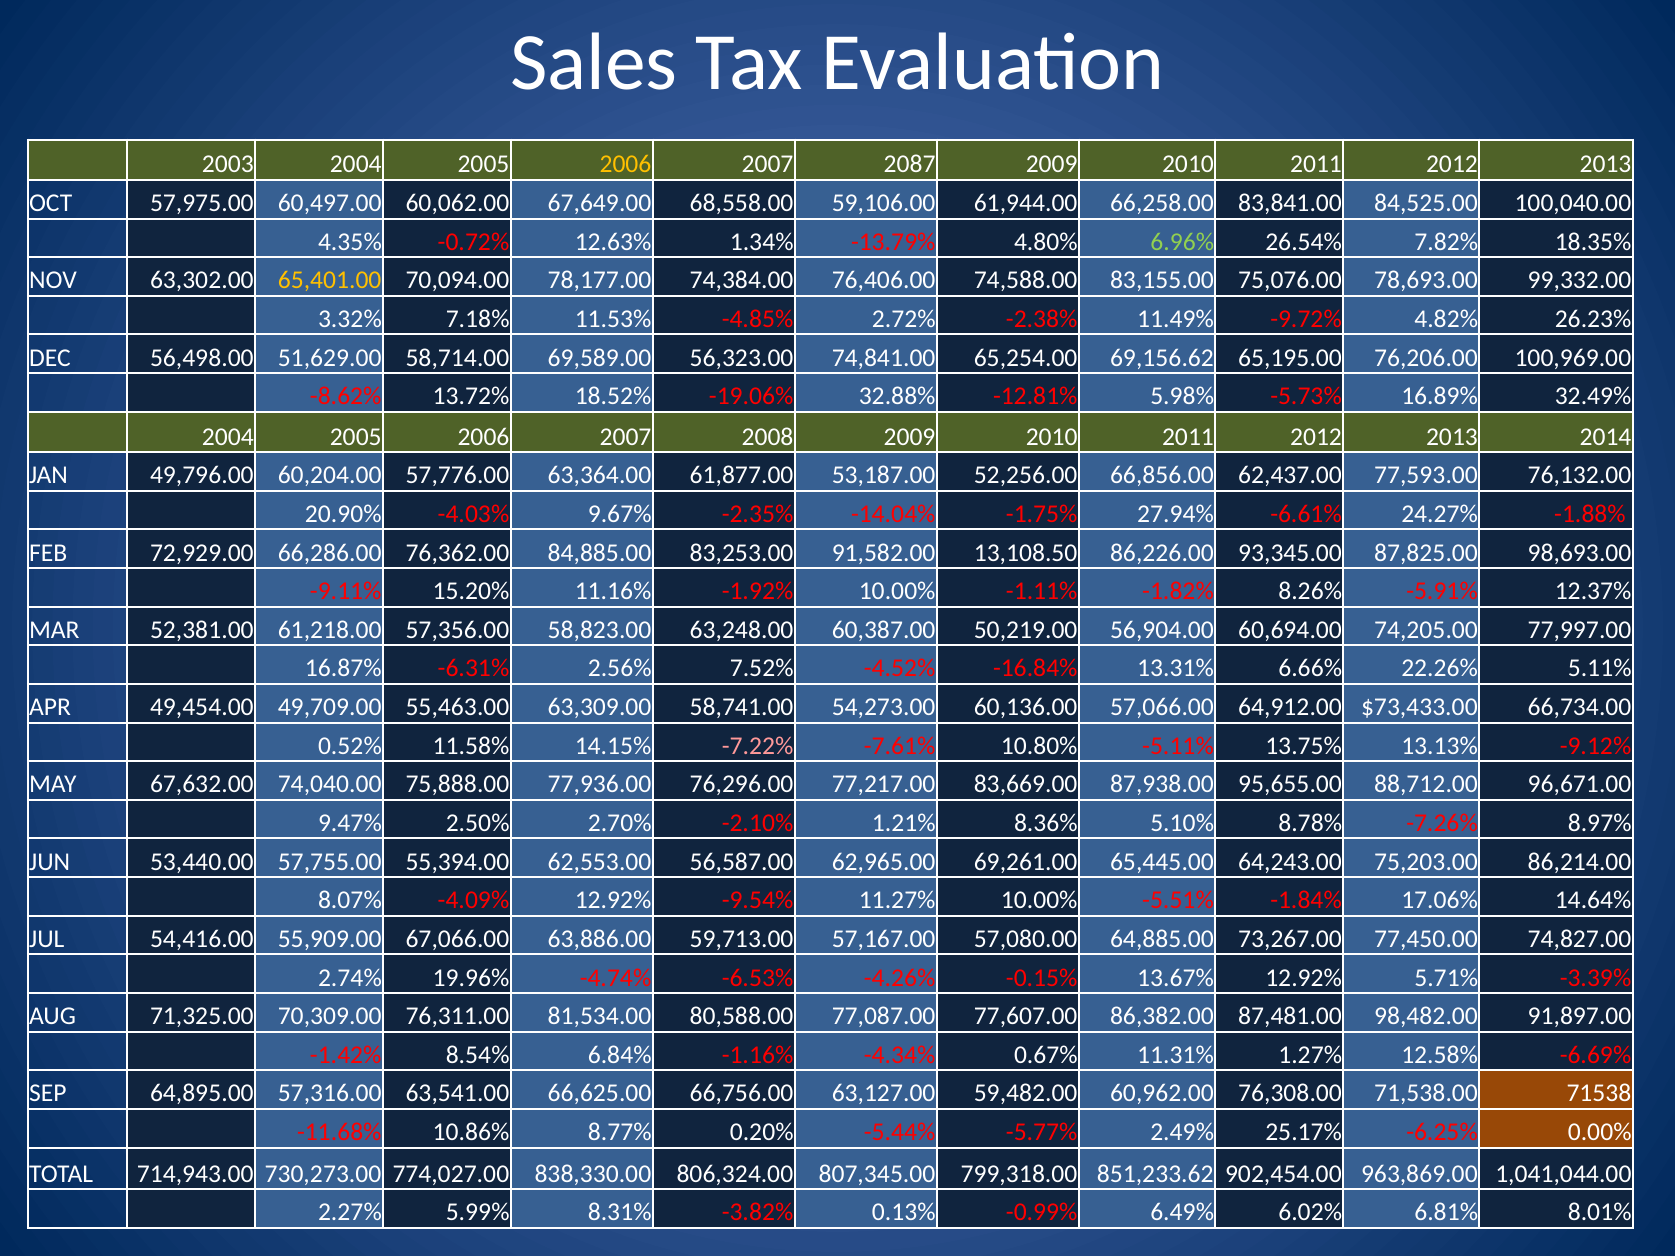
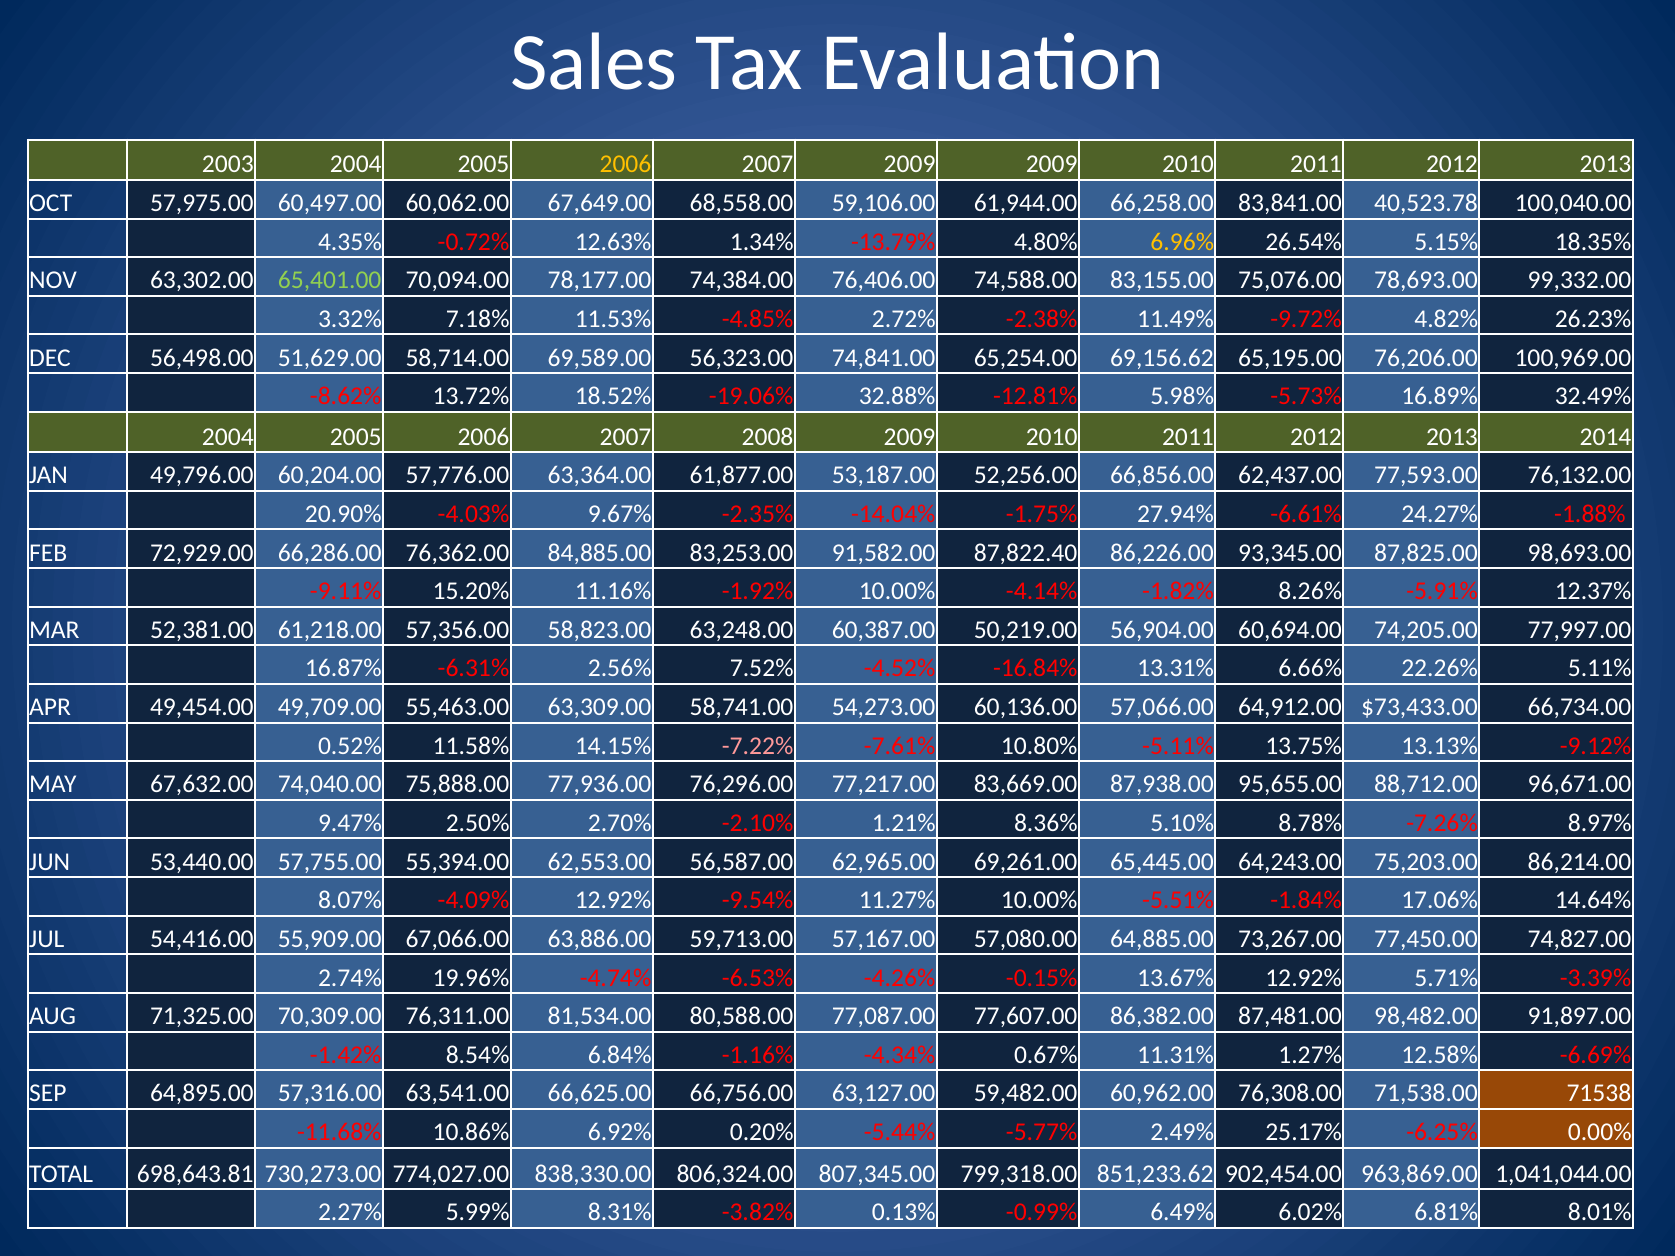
2007 2087: 2087 -> 2009
84,525.00: 84,525.00 -> 40,523.78
6.96% colour: light green -> yellow
7.82%: 7.82% -> 5.15%
65,401.00 colour: yellow -> light green
13,108.50: 13,108.50 -> 87,822.40
-1.11%: -1.11% -> -4.14%
8.77%: 8.77% -> 6.92%
714,943.00: 714,943.00 -> 698,643.81
